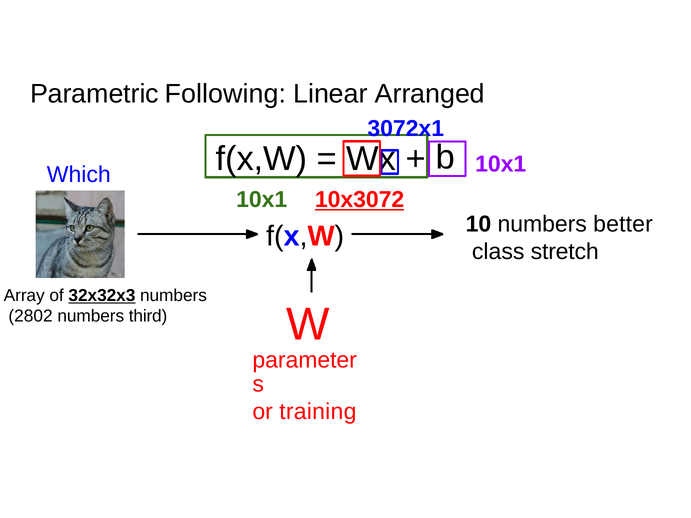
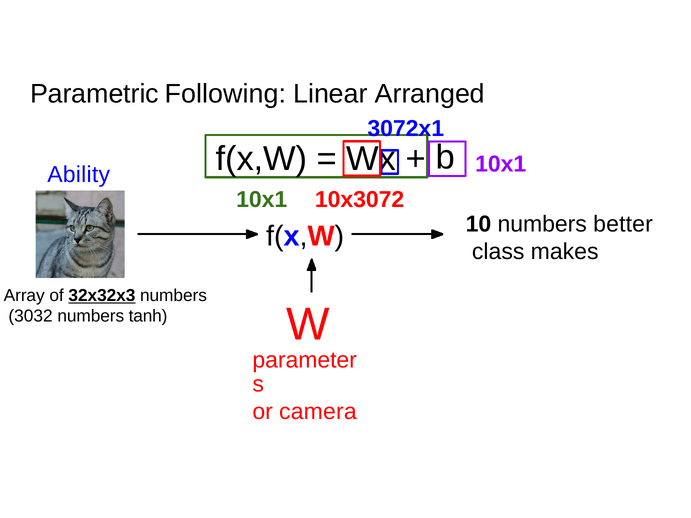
Which: Which -> Ability
10x3072 underline: present -> none
stretch: stretch -> makes
2802: 2802 -> 3032
third: third -> tanh
training: training -> camera
